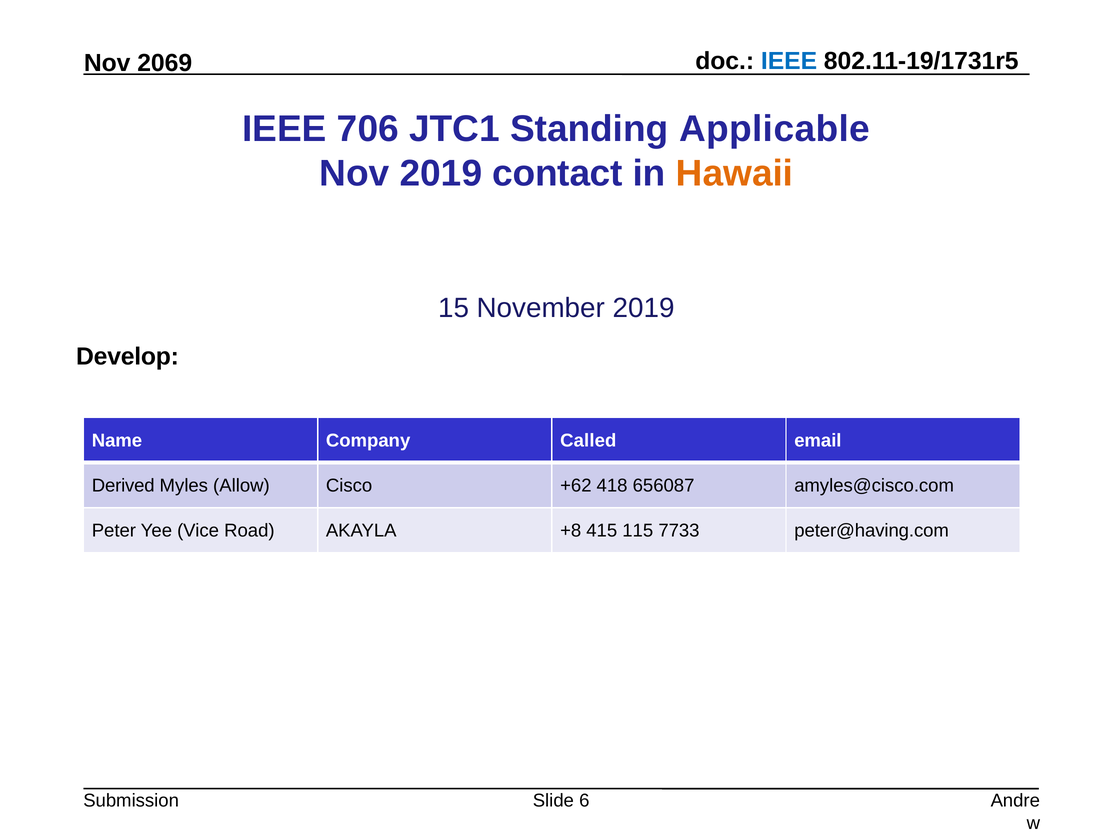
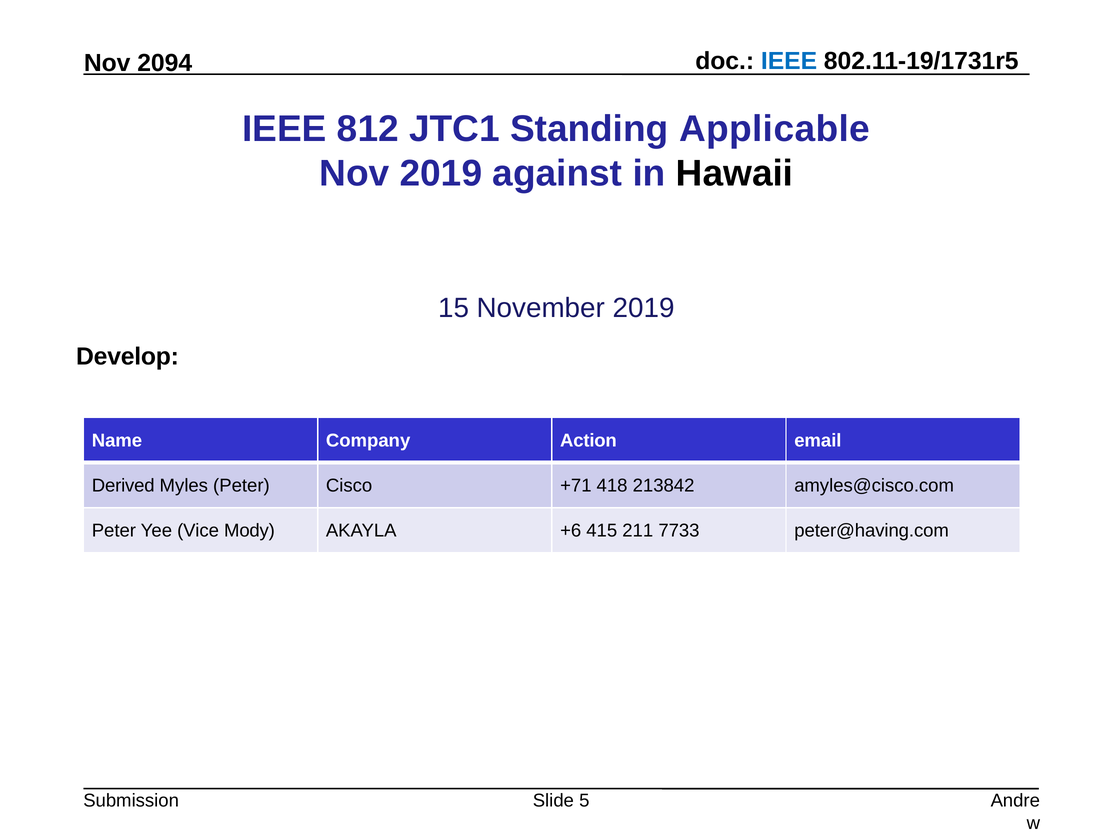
2069: 2069 -> 2094
706: 706 -> 812
contact: contact -> against
Hawaii colour: orange -> black
Called: Called -> Action
Myles Allow: Allow -> Peter
+62: +62 -> +71
656087: 656087 -> 213842
Road: Road -> Mody
+8: +8 -> +6
115: 115 -> 211
6: 6 -> 5
